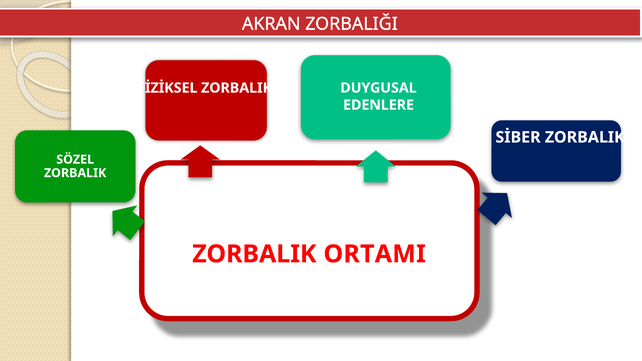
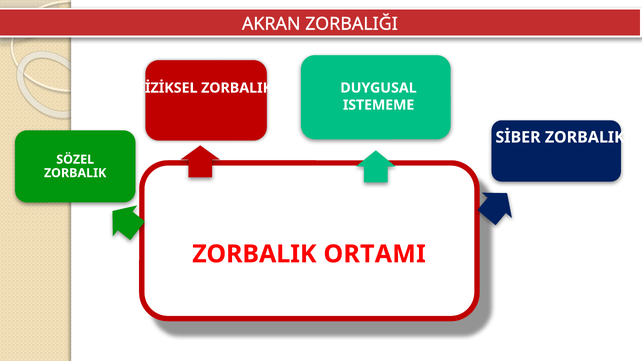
EDENLERE: EDENLERE -> ISTEMEME
